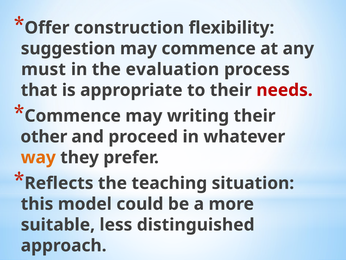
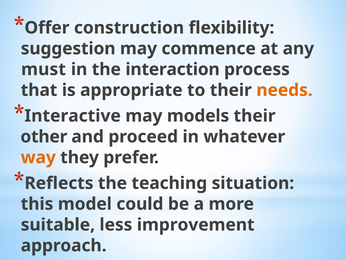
evaluation: evaluation -> interaction
needs colour: red -> orange
Commence at (73, 116): Commence -> Interactive
writing: writing -> models
distinguished: distinguished -> improvement
